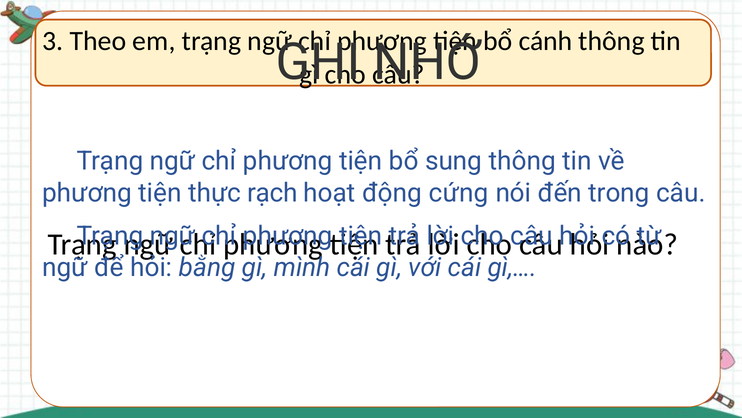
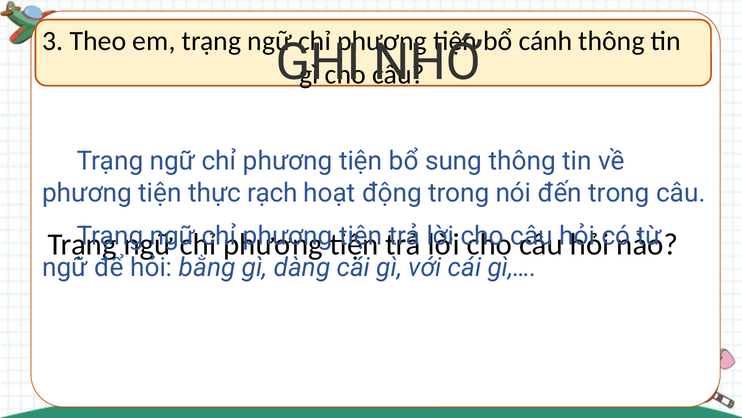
động cứng: cứng -> trong
mình: mình -> dàng
